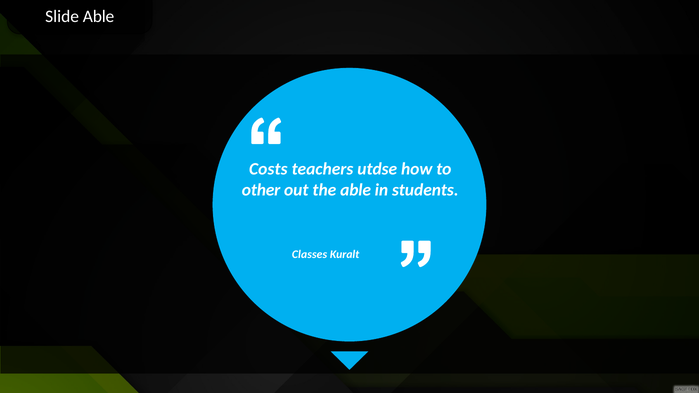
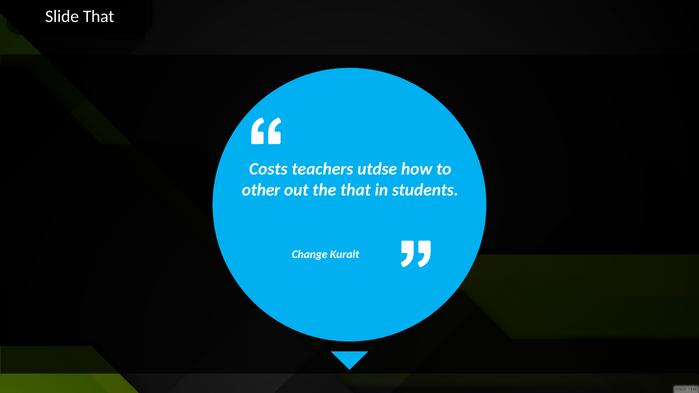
Slide Able: Able -> That
the able: able -> that
Classes: Classes -> Change
